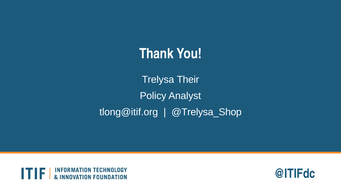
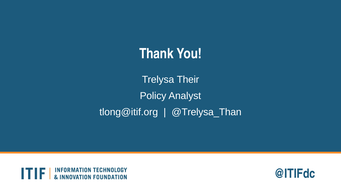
@Trelysa_Shop: @Trelysa_Shop -> @Trelysa_Than
